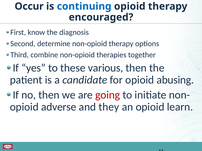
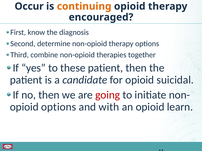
continuing colour: blue -> orange
these various: various -> patient
abusing: abusing -> suicidal
opioid adverse: adverse -> options
they: they -> with
